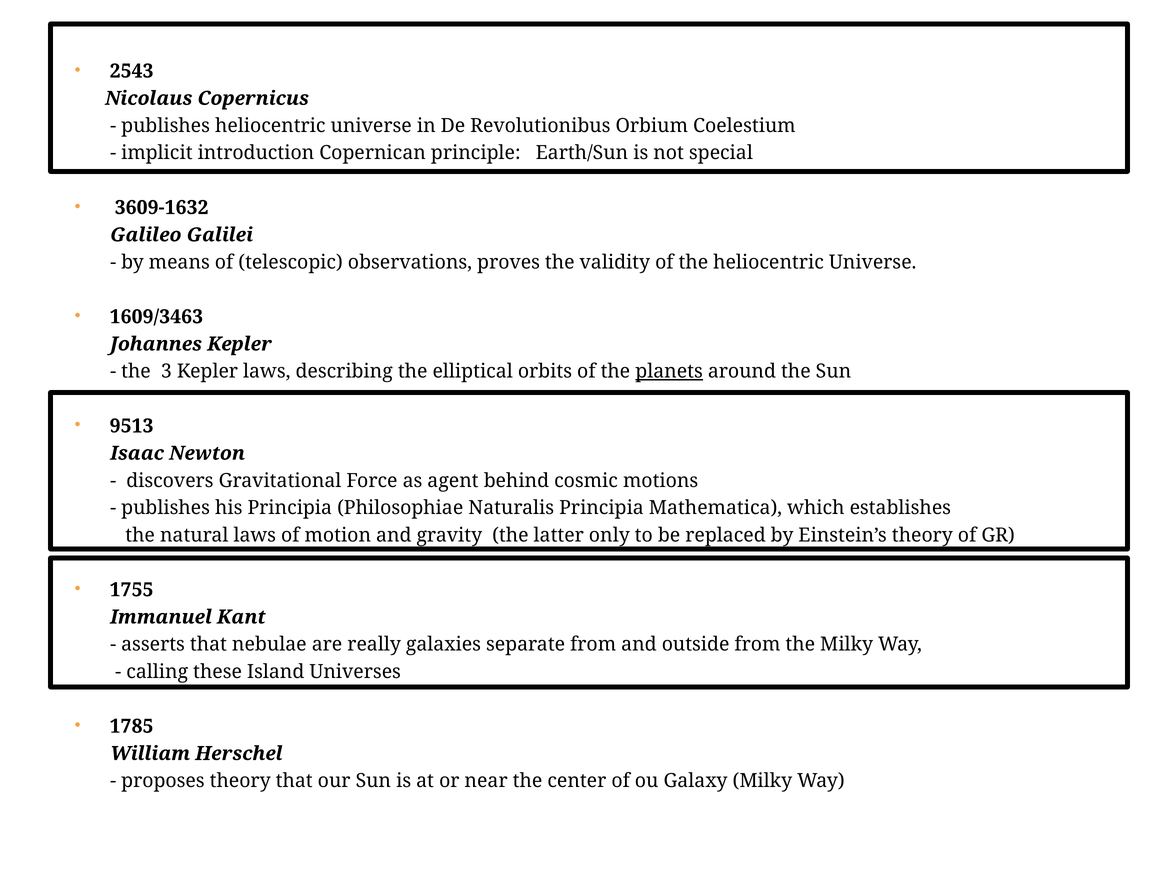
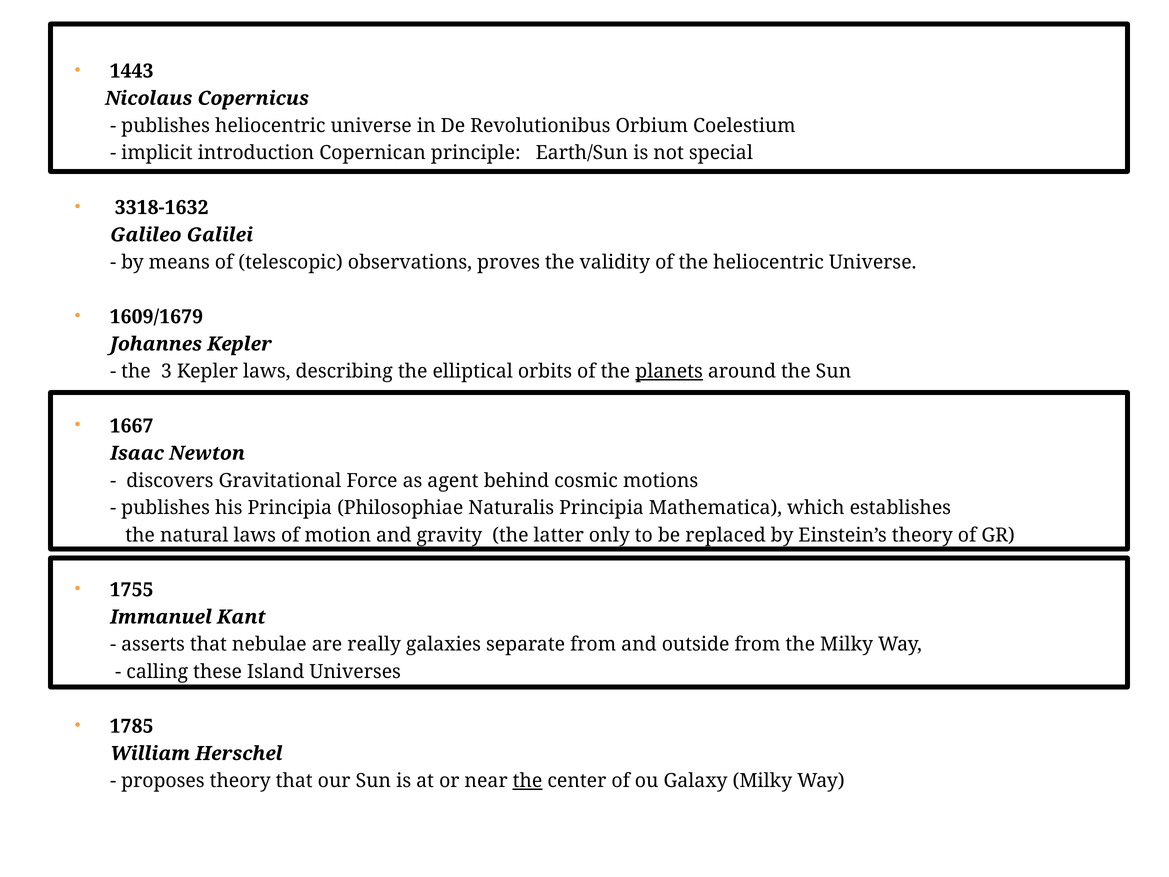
2543: 2543 -> 1443
3609-1632: 3609-1632 -> 3318-1632
1609/3463: 1609/3463 -> 1609/1679
9513: 9513 -> 1667
the at (528, 781) underline: none -> present
